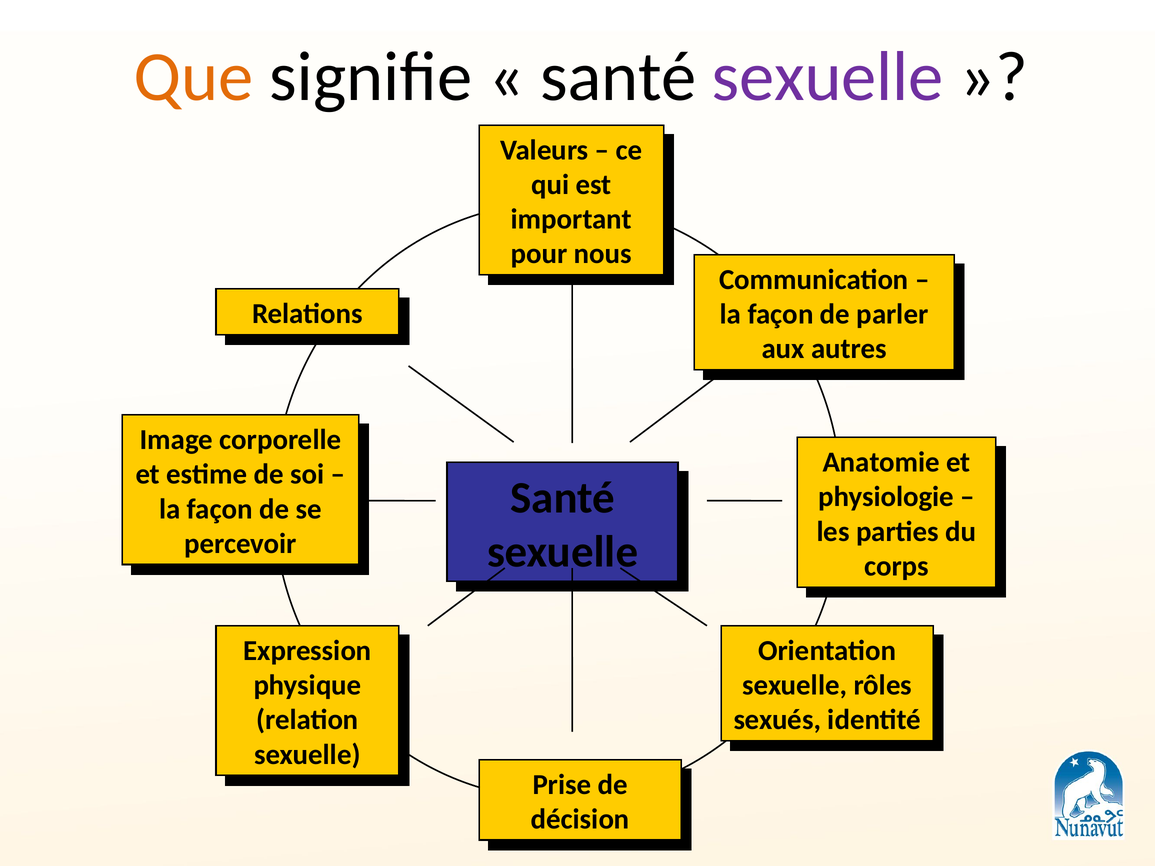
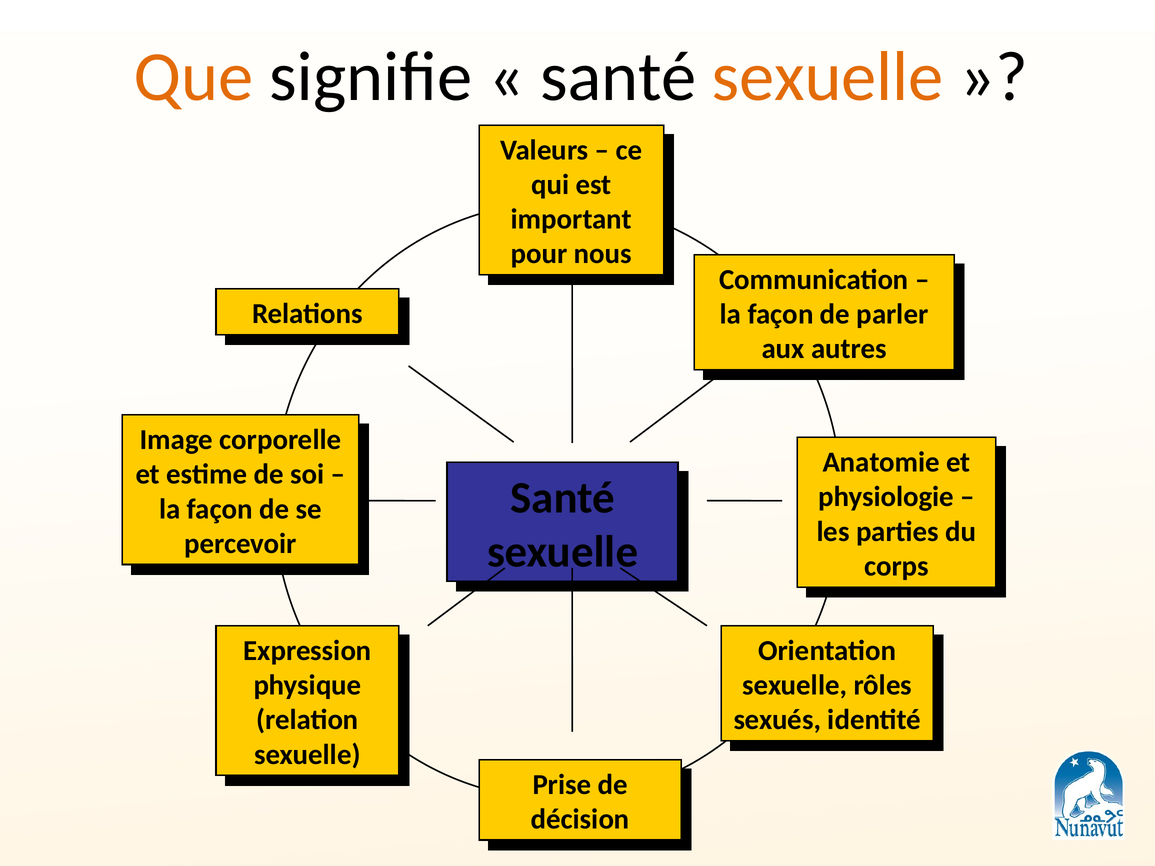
sexuelle at (828, 77) colour: purple -> orange
